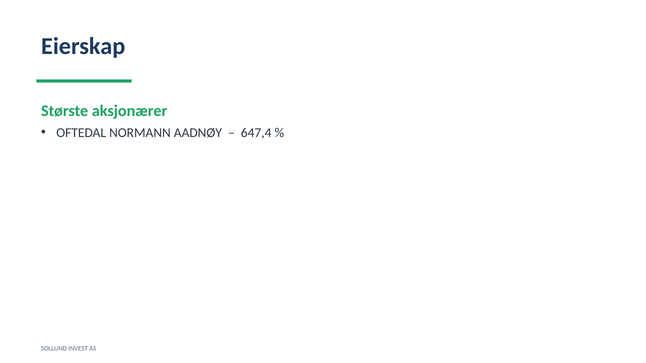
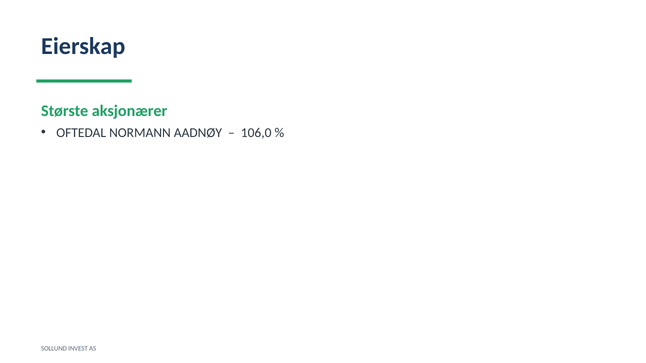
647,4: 647,4 -> 106,0
